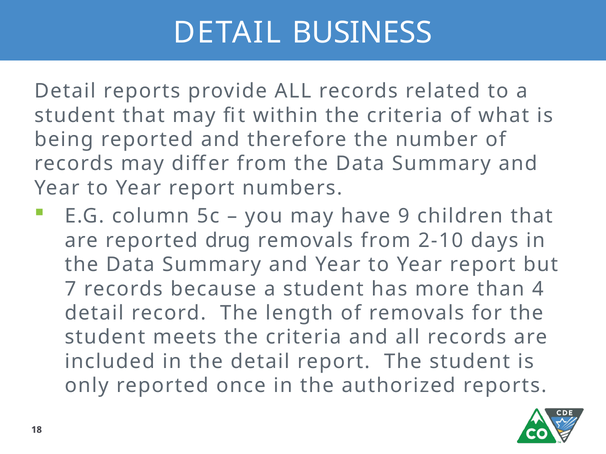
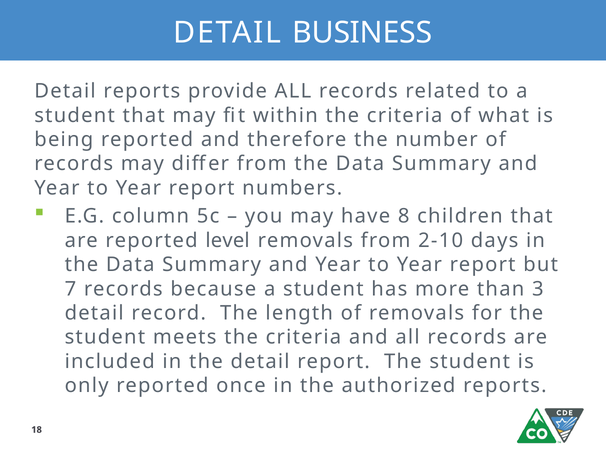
9: 9 -> 8
drug: drug -> level
4: 4 -> 3
